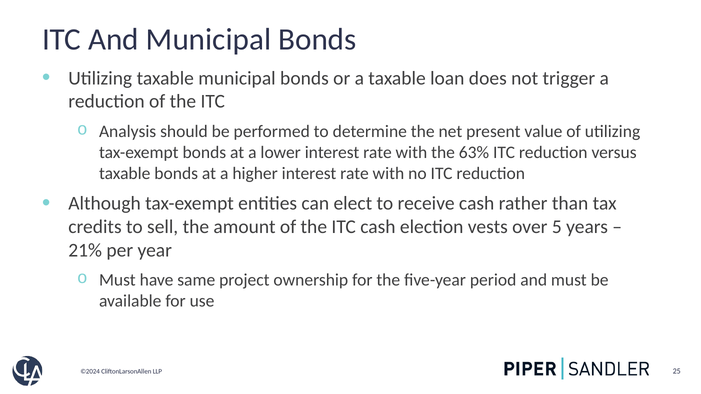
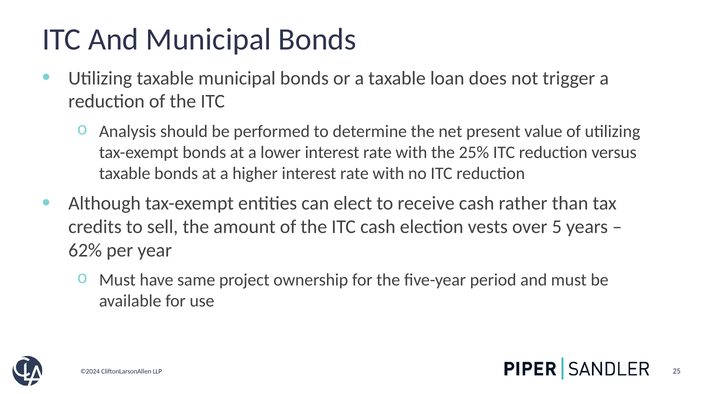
63%: 63% -> 25%
21%: 21% -> 62%
